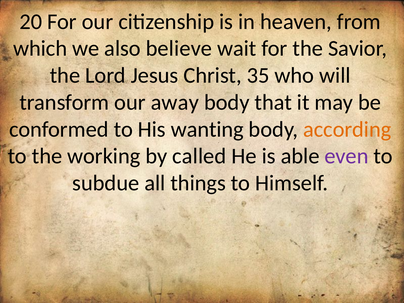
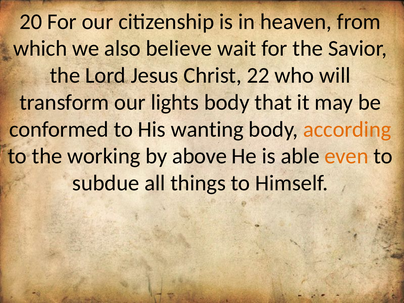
35: 35 -> 22
away: away -> lights
called: called -> above
even colour: purple -> orange
